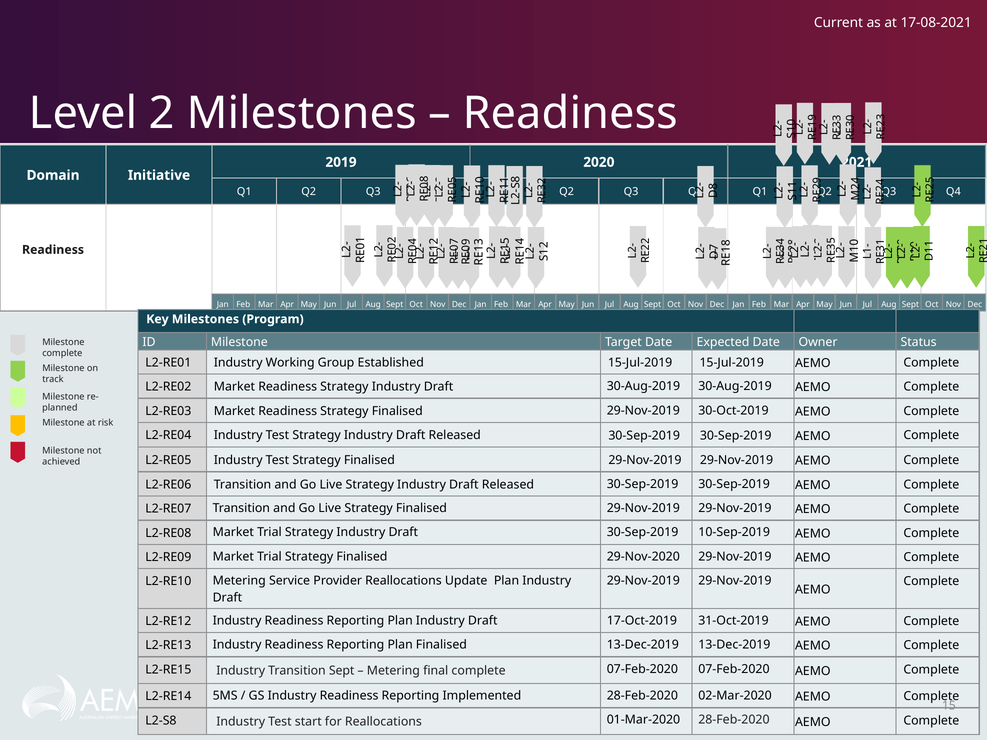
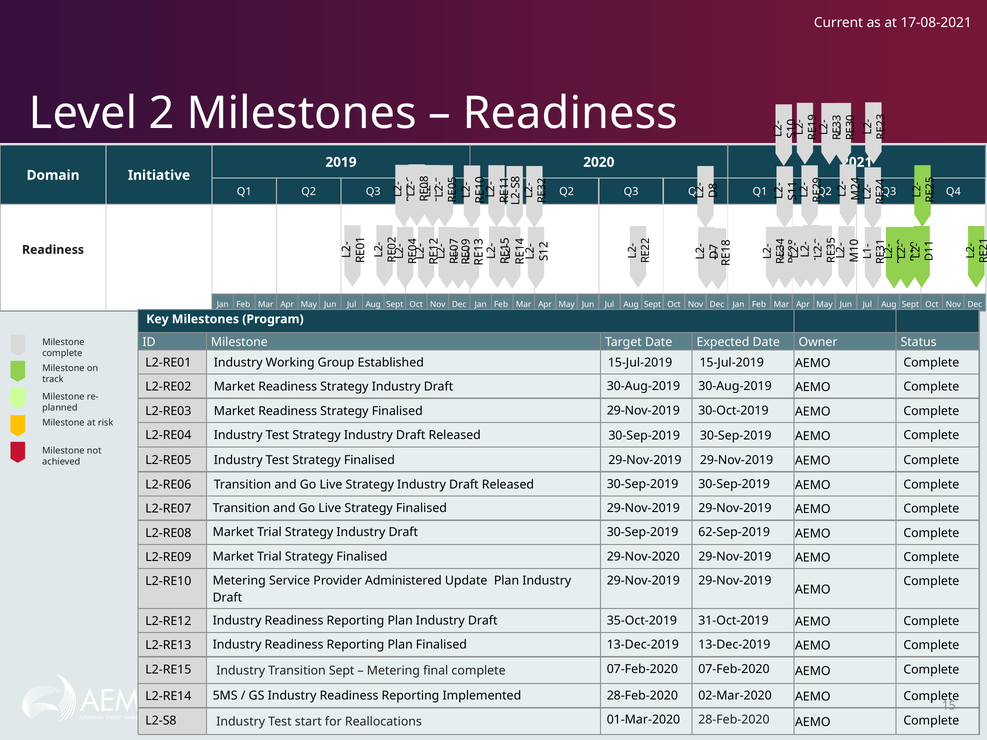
10-Sep-2019: 10-Sep-2019 -> 62-Sep-2019
Provider Reallocations: Reallocations -> Administered
17-Oct-2019: 17-Oct-2019 -> 35-Oct-2019
